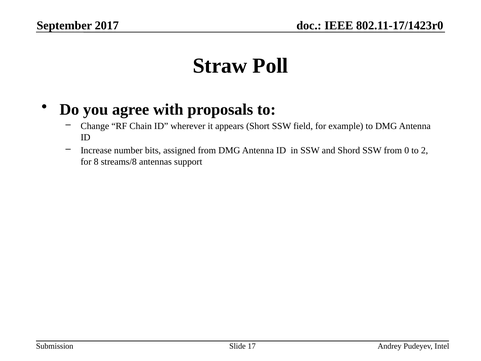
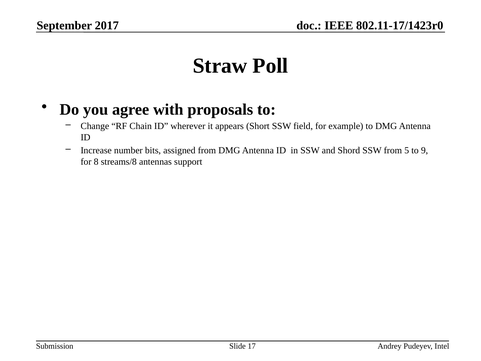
0: 0 -> 5
2: 2 -> 9
